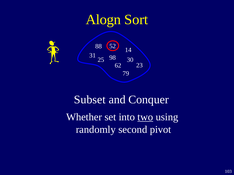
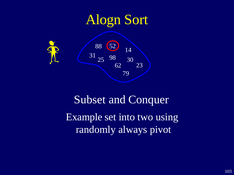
Whether: Whether -> Example
two underline: present -> none
second: second -> always
